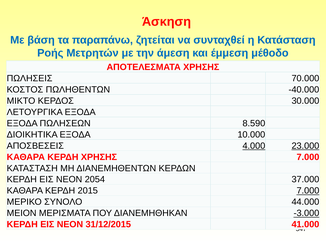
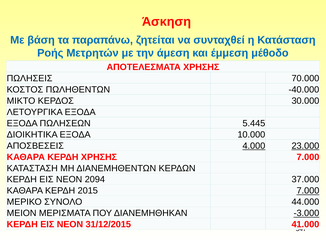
8.590: 8.590 -> 5.445
2054: 2054 -> 2094
